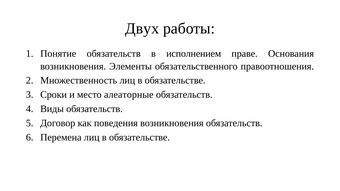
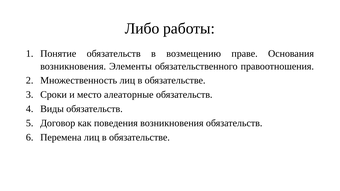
Двух: Двух -> Либо
исполнением: исполнением -> возмещению
